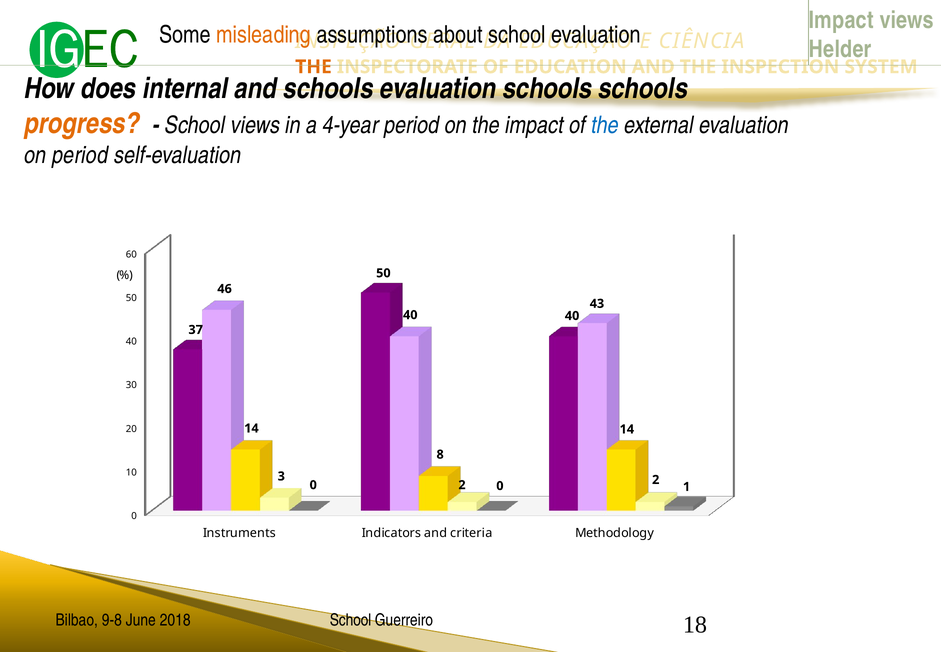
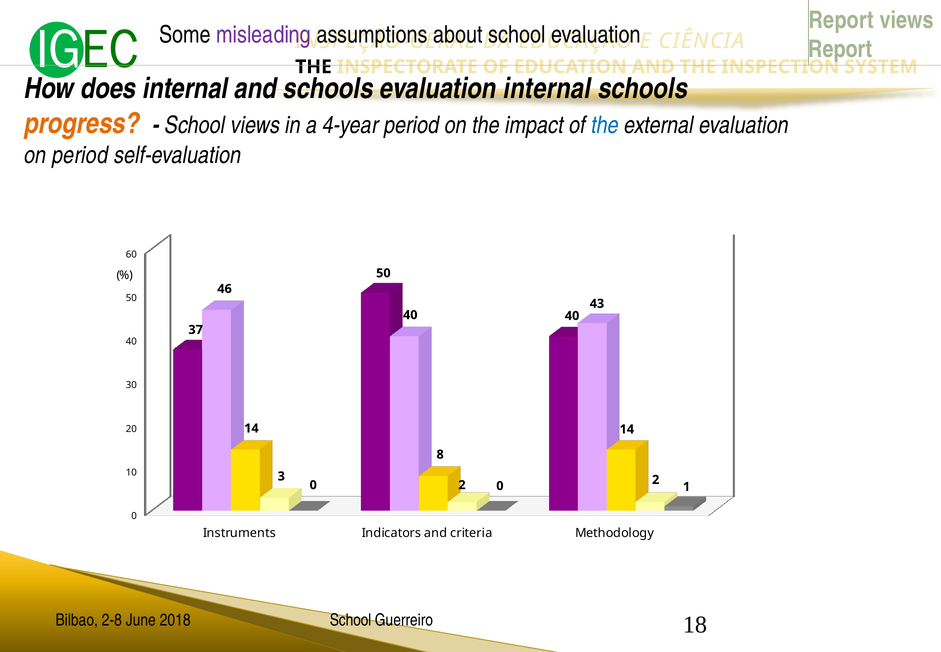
Impact at (841, 20): Impact -> Report
misleading colour: orange -> purple
Helder at (840, 49): Helder -> Report
THE at (314, 67) colour: orange -> black
evaluation schools: schools -> internal
9-8: 9-8 -> 2-8
